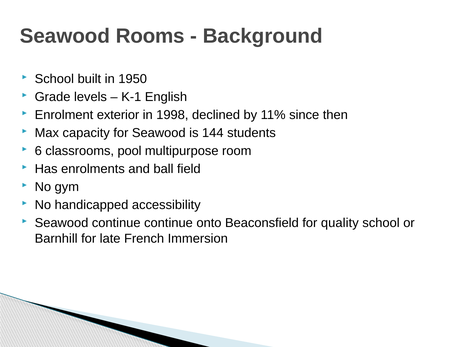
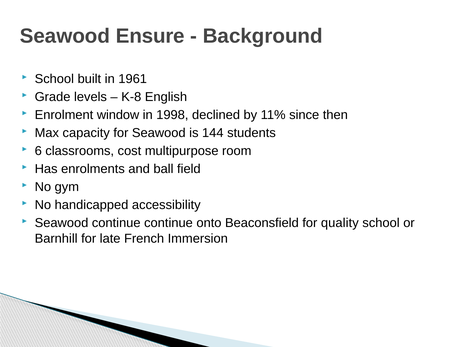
Rooms: Rooms -> Ensure
1950: 1950 -> 1961
K-1: K-1 -> K-8
exterior: exterior -> window
pool: pool -> cost
